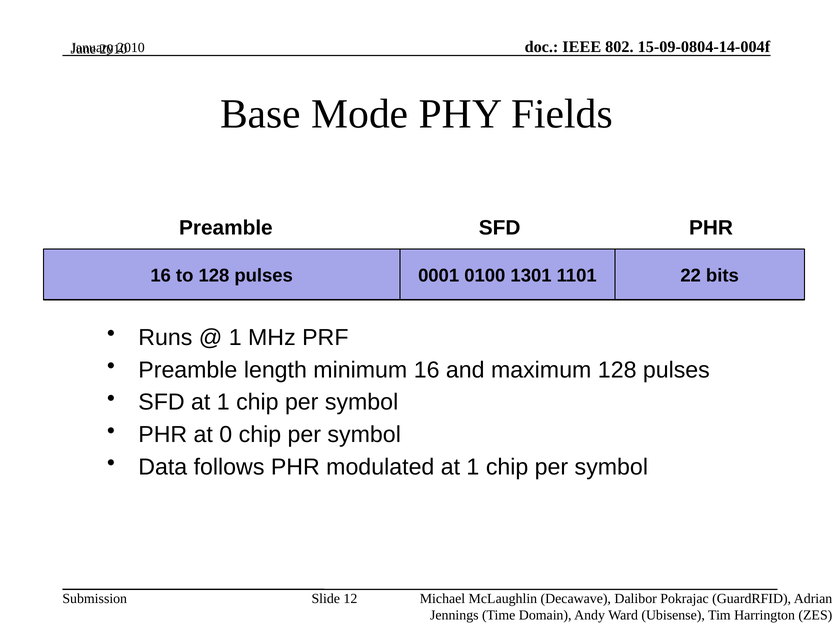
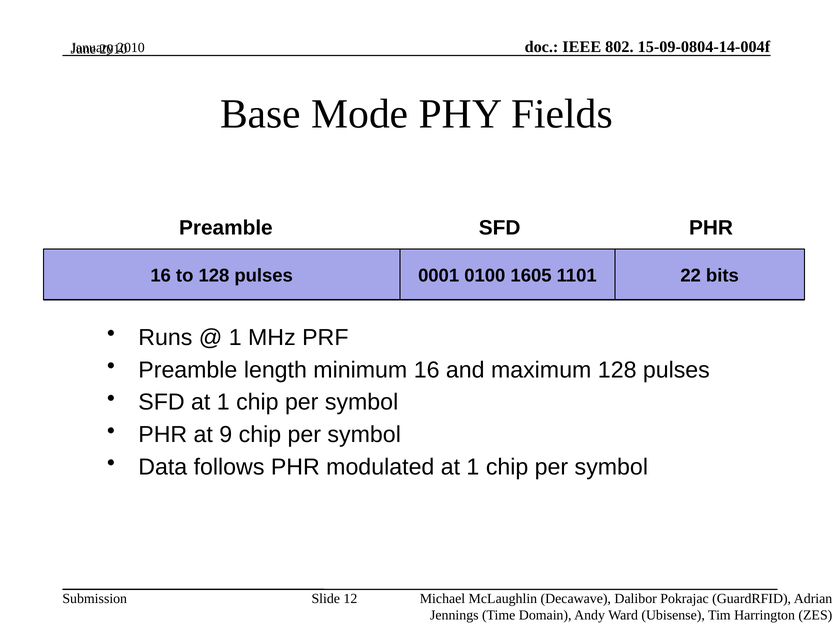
1301: 1301 -> 1605
0: 0 -> 9
